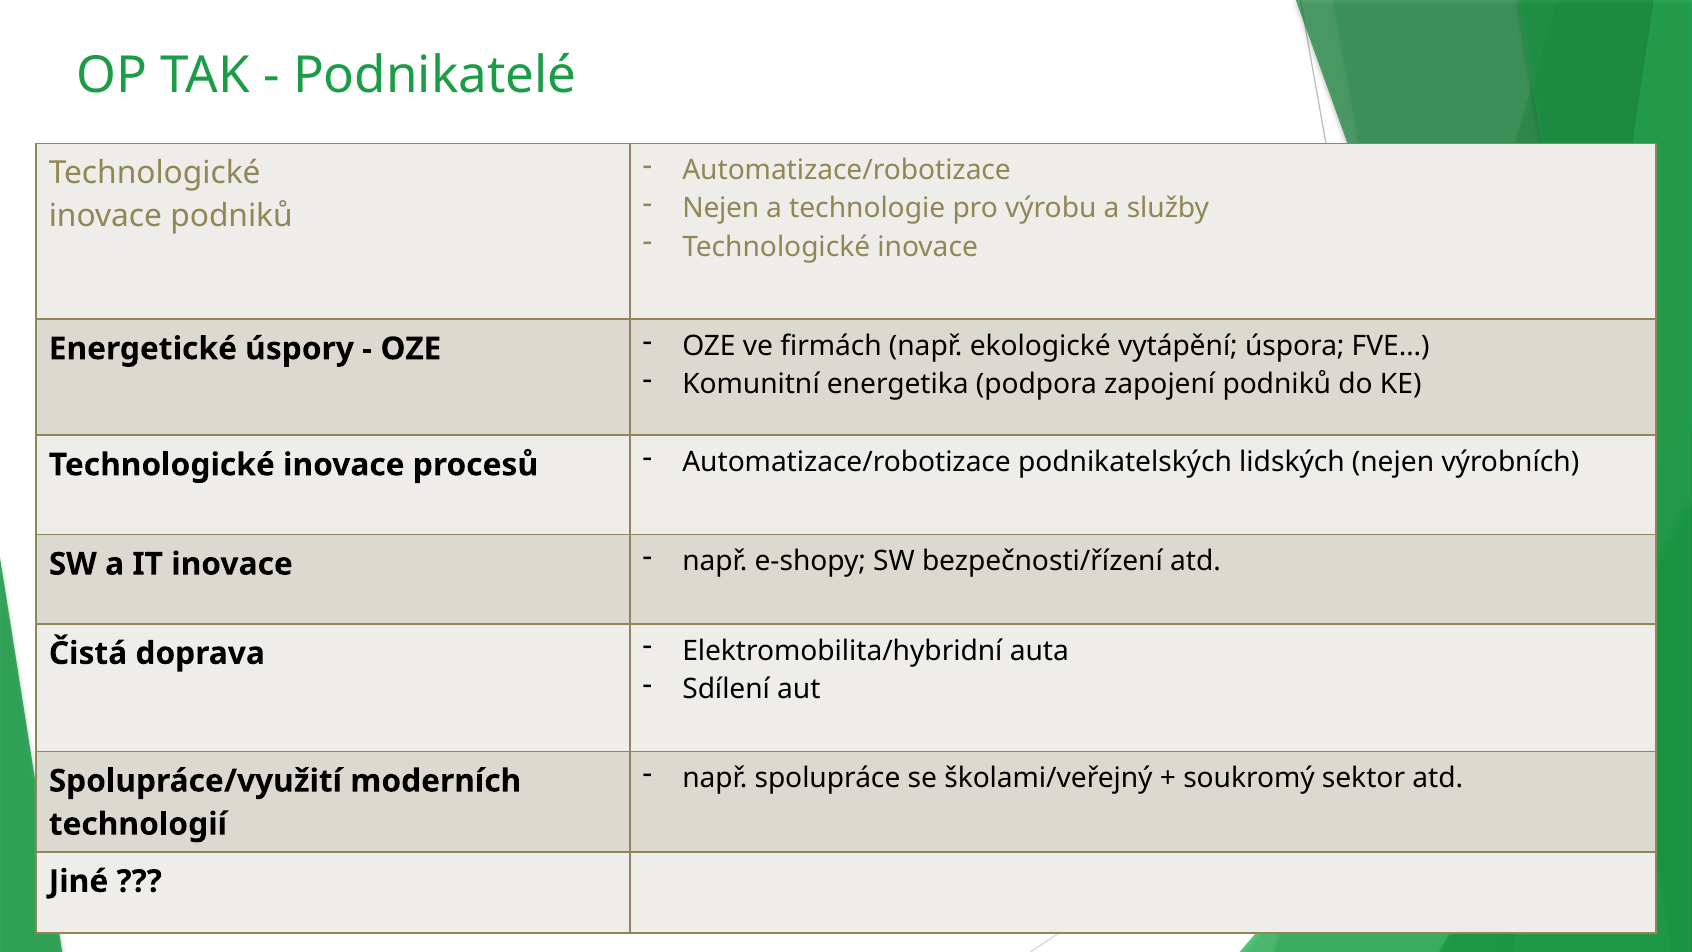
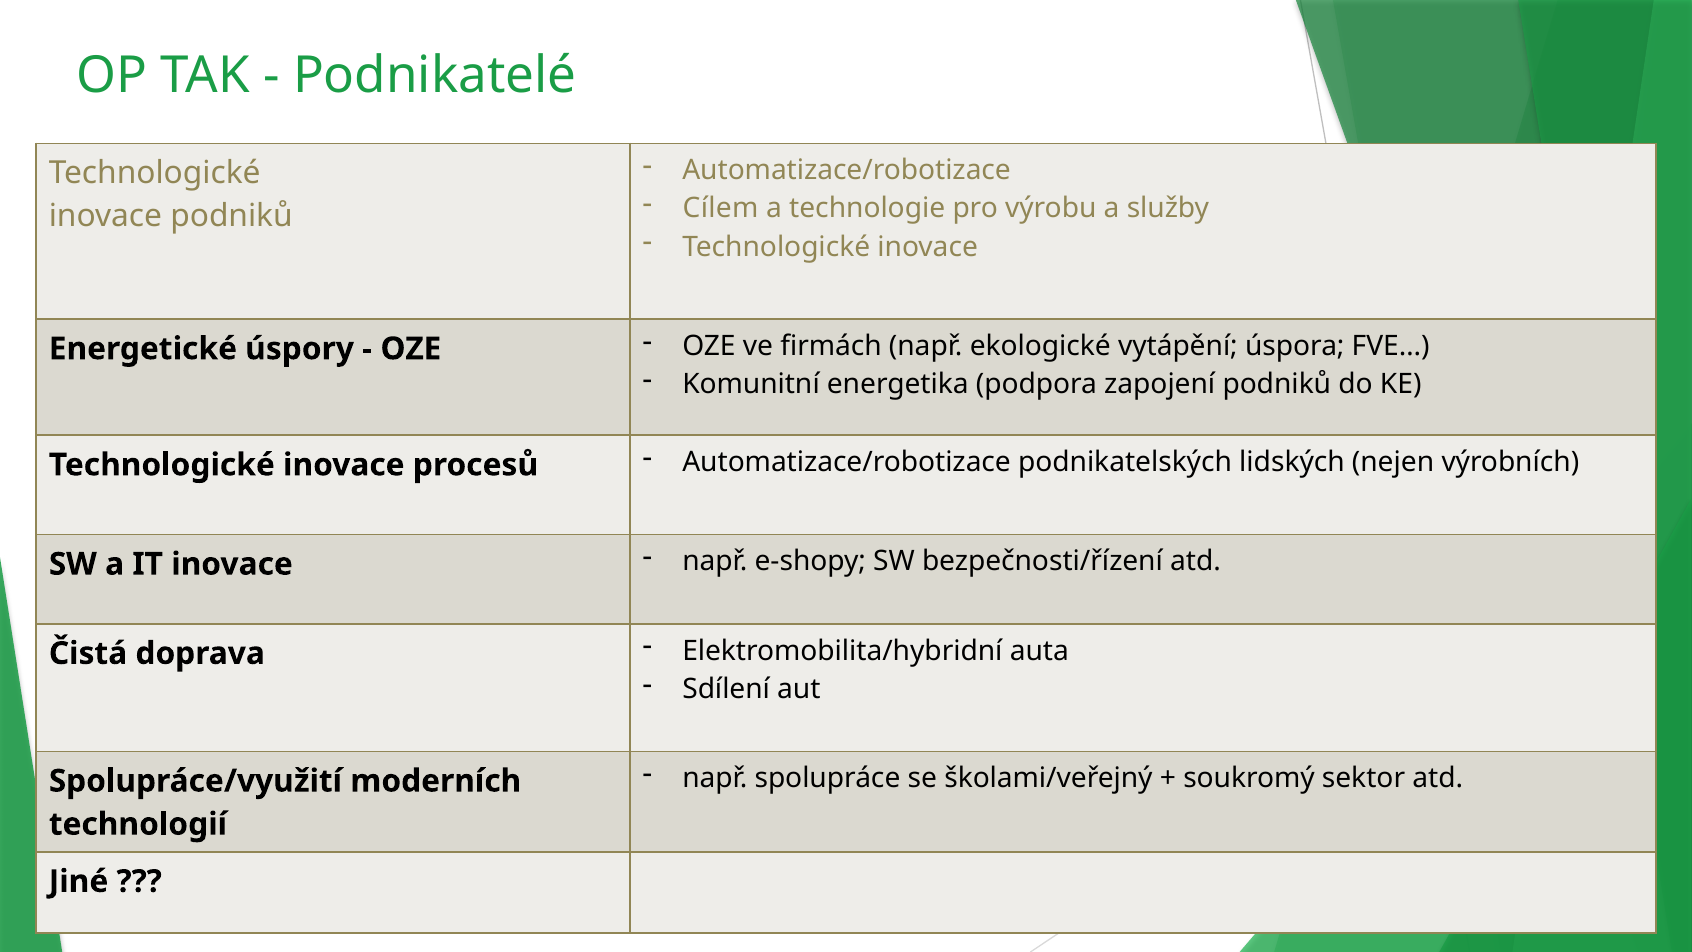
Nejen at (721, 209): Nejen -> Cílem
